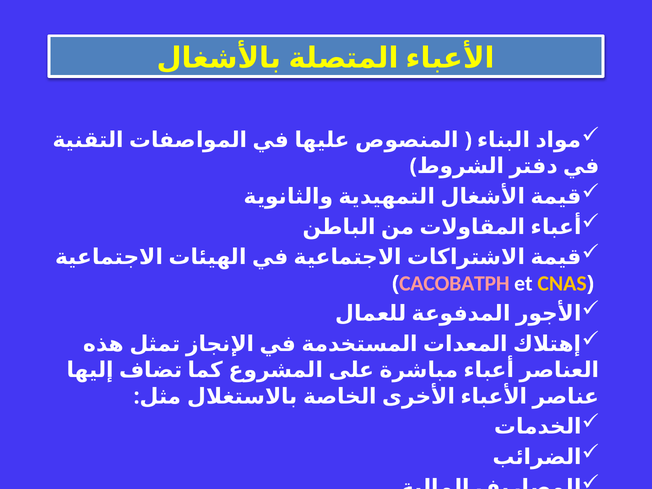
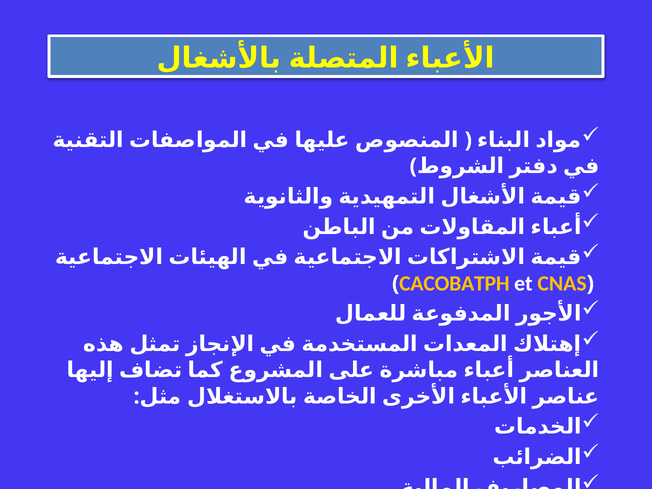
CACOBATPH colour: pink -> yellow
